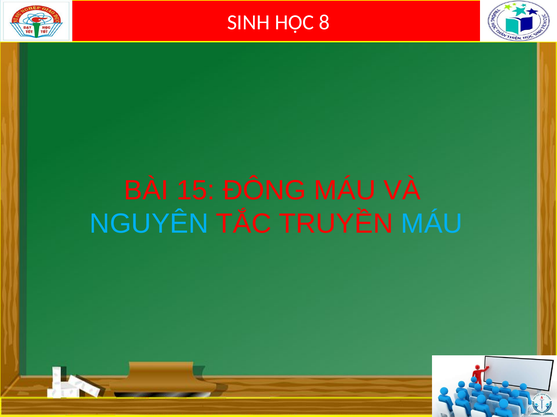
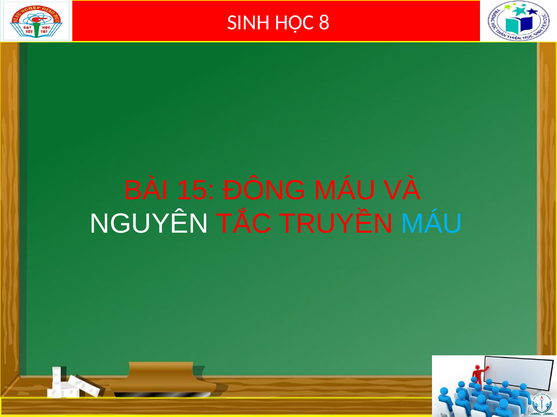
NGUYÊN colour: light blue -> white
